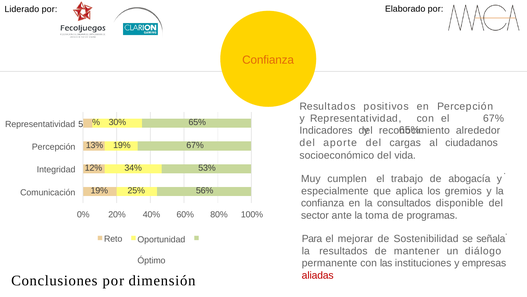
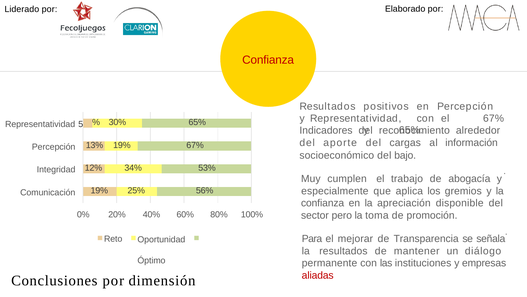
Confianza at (268, 60) colour: orange -> red
ciudadanos: ciudadanos -> información
vida: vida -> bajo
consultados: consultados -> apreciación
ante: ante -> pero
programas: programas -> promoción
Sostenibilidad: Sostenibilidad -> Transparencia
